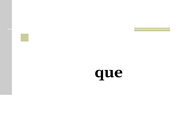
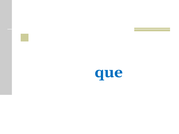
que colour: black -> blue
